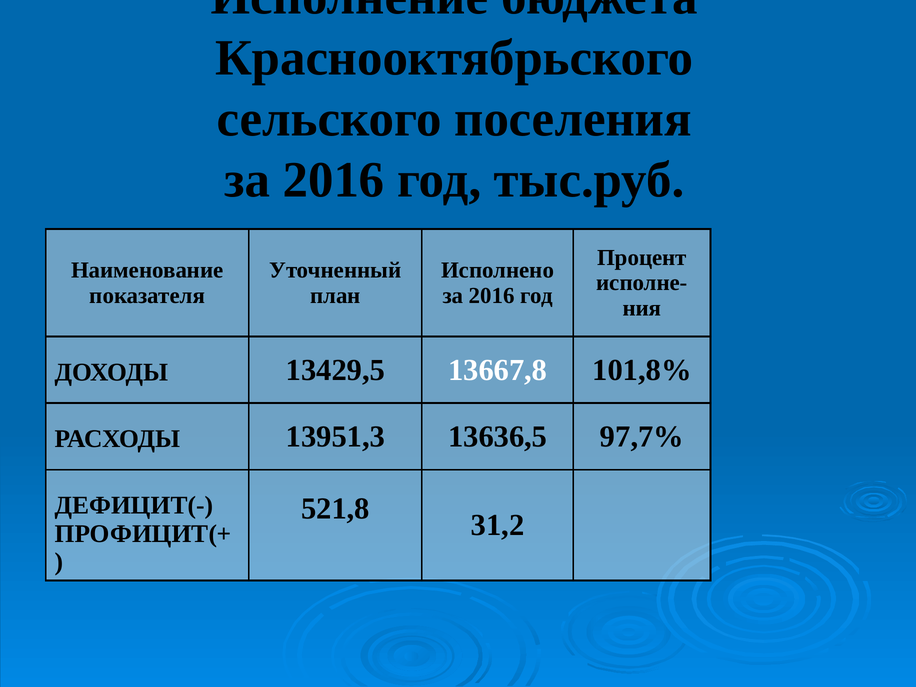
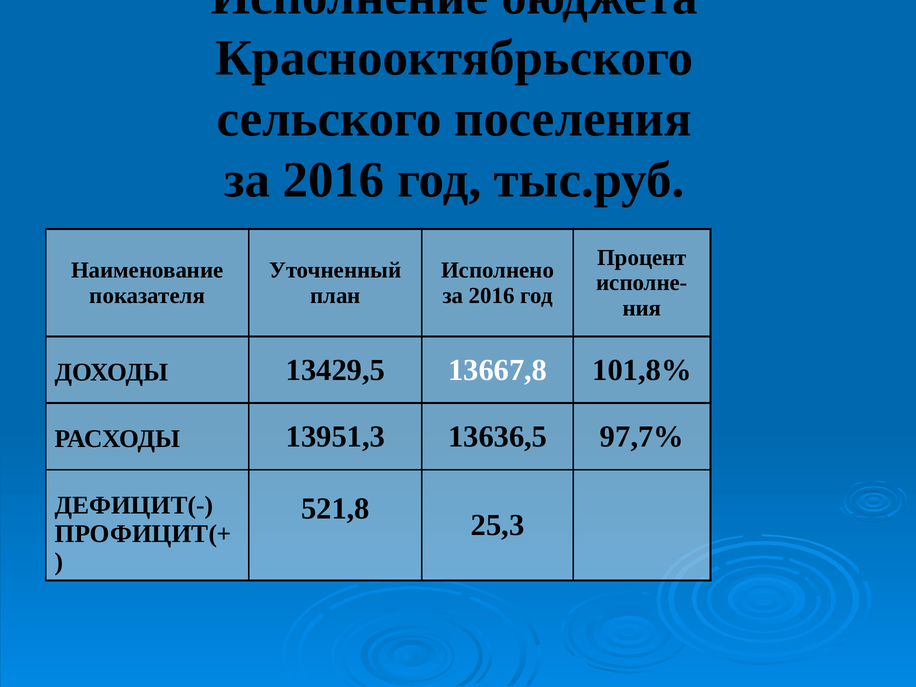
31,2: 31,2 -> 25,3
